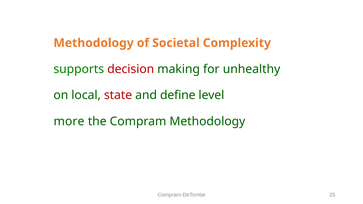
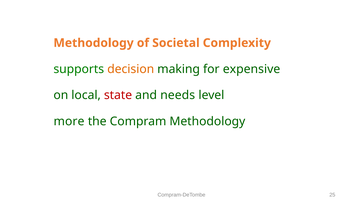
decision colour: red -> orange
unhealthy: unhealthy -> expensive
define: define -> needs
